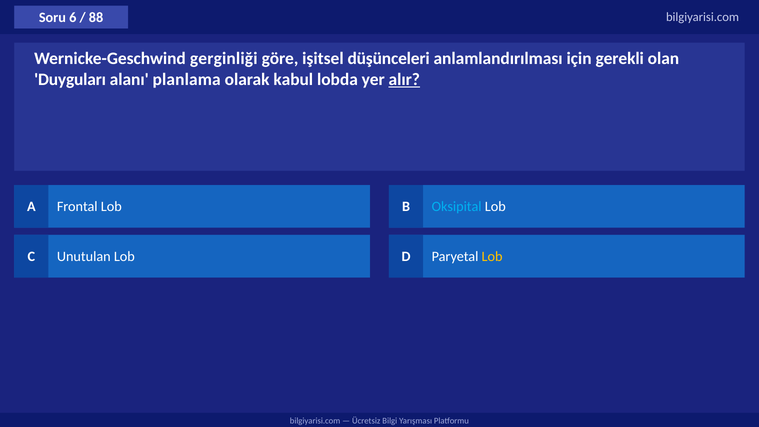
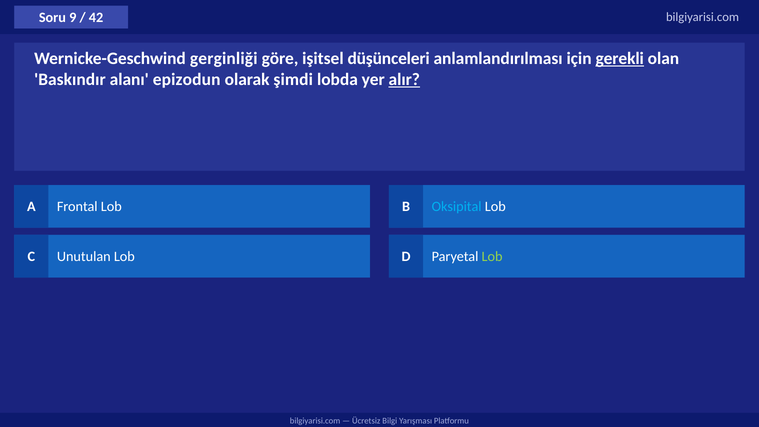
6: 6 -> 9
88: 88 -> 42
gerekli underline: none -> present
Duyguları: Duyguları -> Baskındır
planlama: planlama -> epizodun
kabul: kabul -> şimdi
Lob at (492, 256) colour: yellow -> light green
